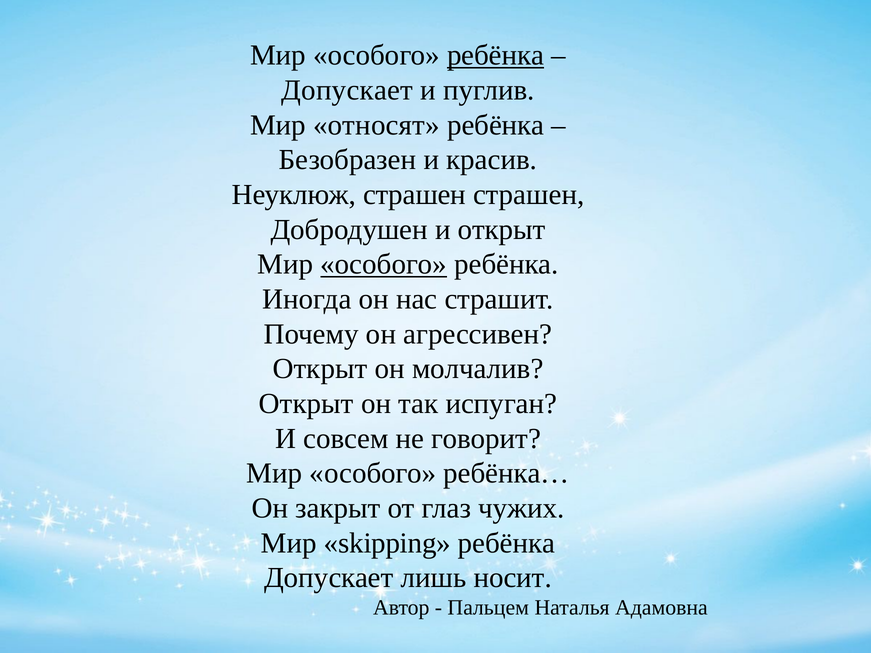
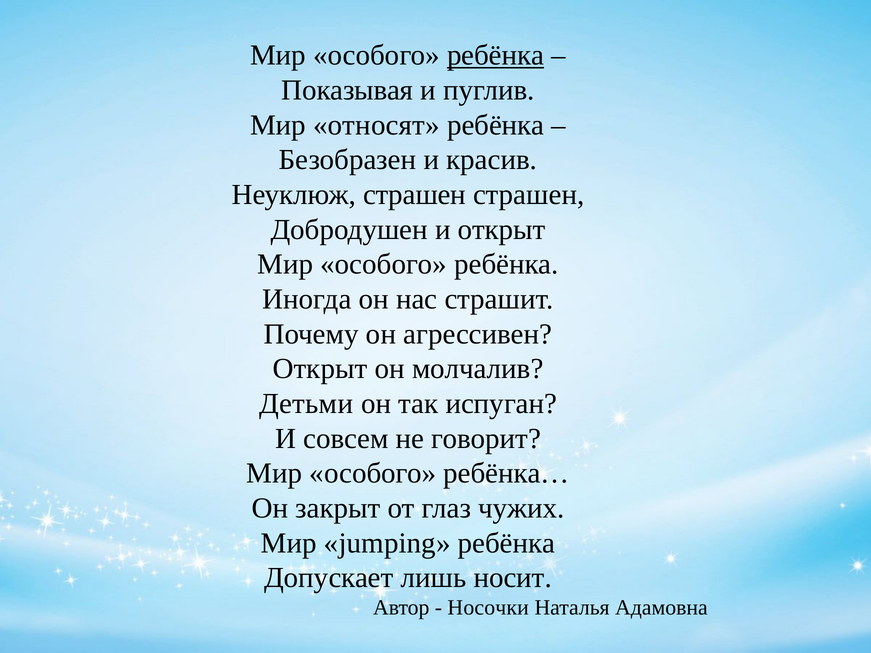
Допускает at (347, 90): Допускает -> Показывая
особого at (384, 264) underline: present -> none
Открыт at (306, 404): Открыт -> Детьми
skipping: skipping -> jumping
Пальцем: Пальцем -> Носочки
